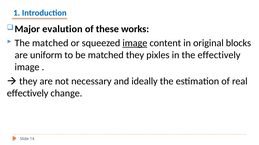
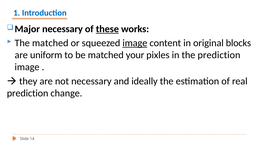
evalution at (62, 29): evalution -> necessary
these underline: none -> present
matched they: they -> your
the effectively: effectively -> prediction
effectively at (28, 94): effectively -> prediction
